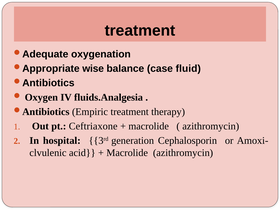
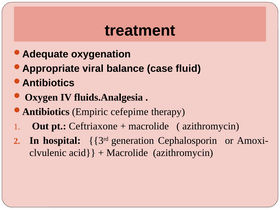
wise: wise -> viral
Empiric treatment: treatment -> cefepime
